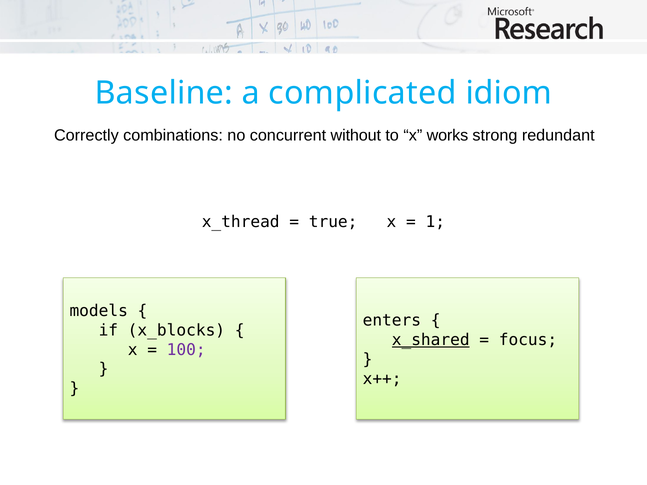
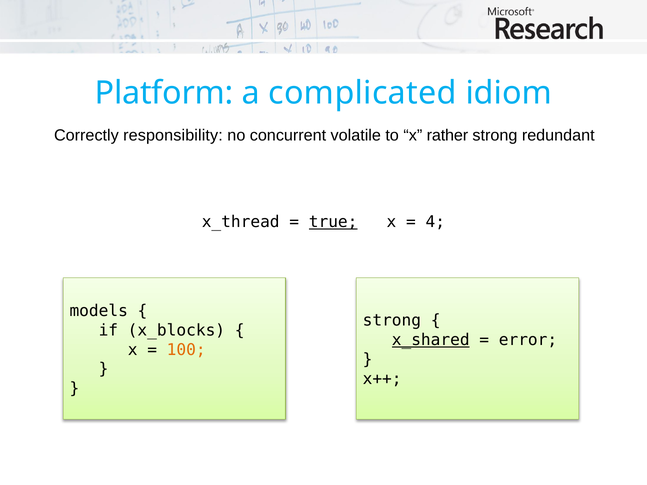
Baseline: Baseline -> Platform
combinations: combinations -> responsibility
without: without -> volatile
works: works -> rather
true underline: none -> present
1: 1 -> 4
enters at (392, 321): enters -> strong
focus: focus -> error
100 colour: purple -> orange
